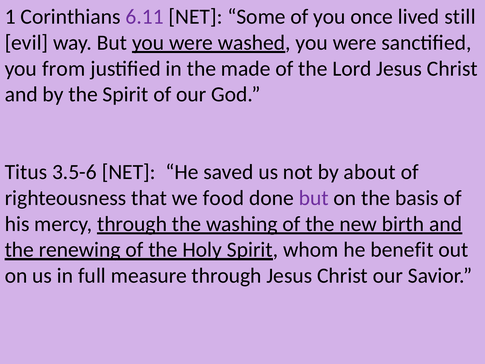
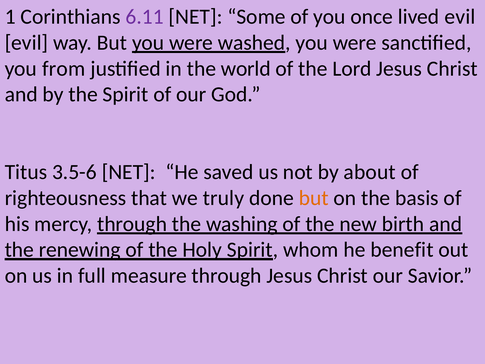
lived still: still -> evil
made: made -> world
food: food -> truly
but at (314, 198) colour: purple -> orange
